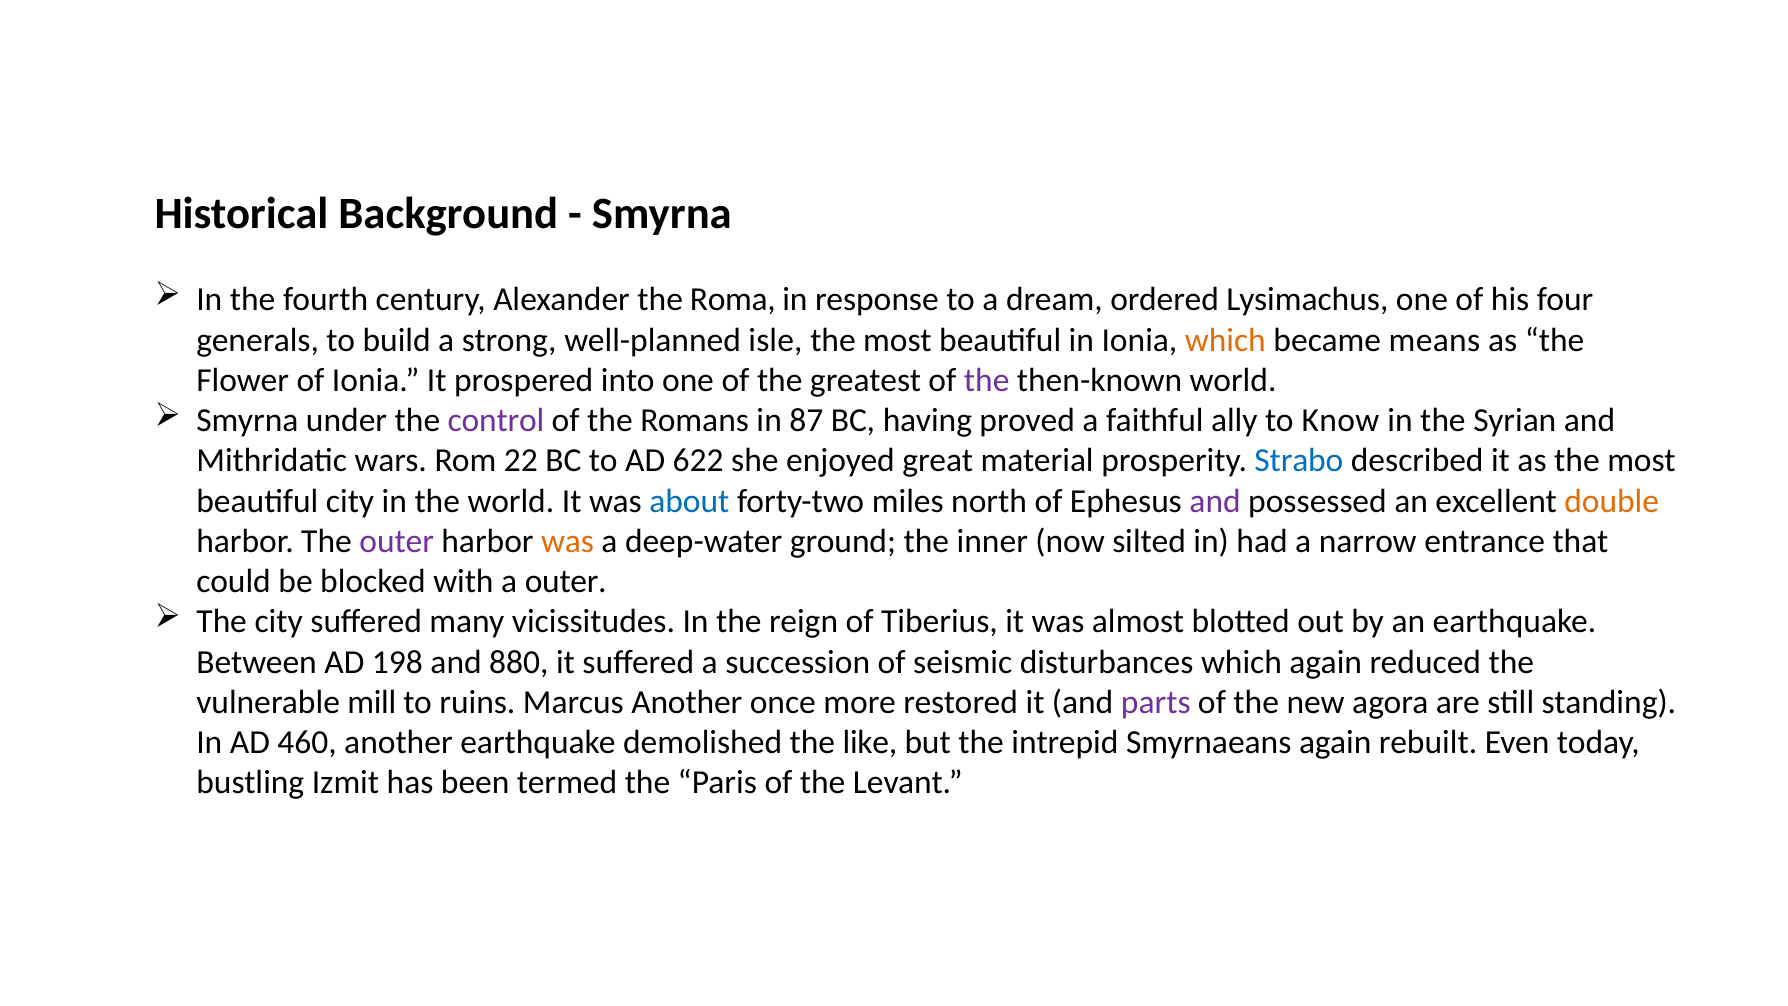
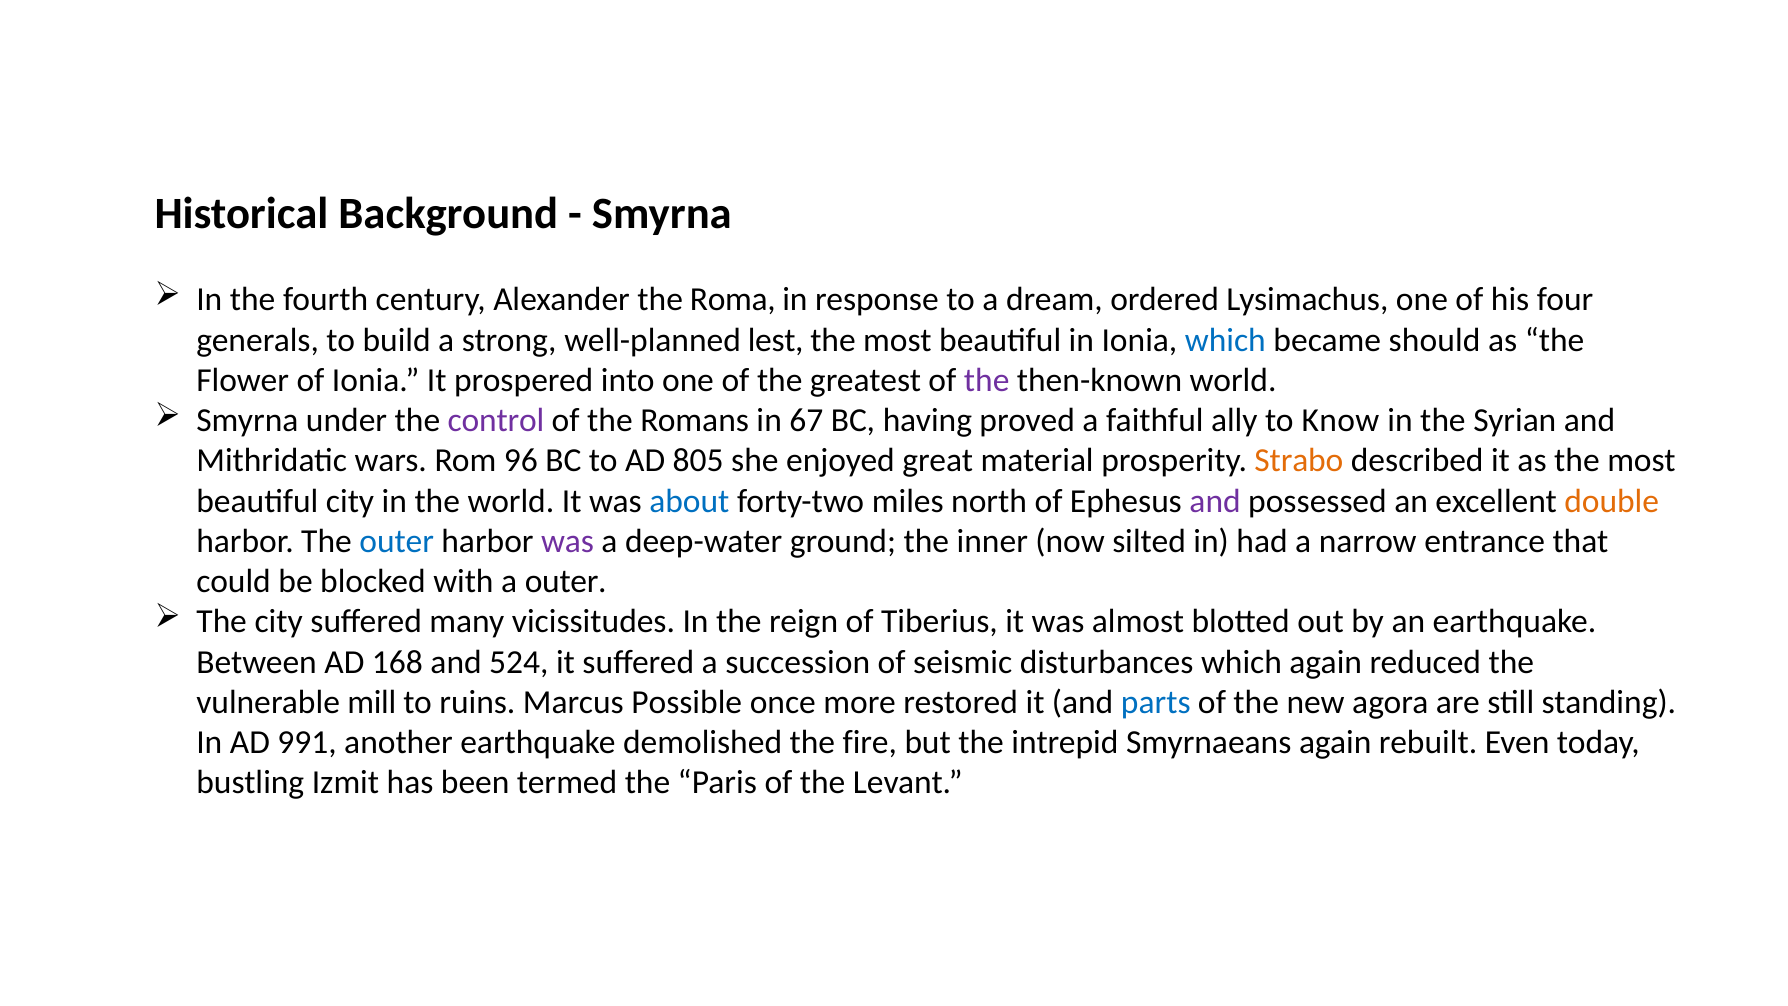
isle: isle -> lest
which at (1225, 340) colour: orange -> blue
means: means -> should
87: 87 -> 67
22: 22 -> 96
622: 622 -> 805
Strabo colour: blue -> orange
outer at (397, 541) colour: purple -> blue
was at (568, 541) colour: orange -> purple
198: 198 -> 168
880: 880 -> 524
Marcus Another: Another -> Possible
parts colour: purple -> blue
460: 460 -> 991
like: like -> fire
